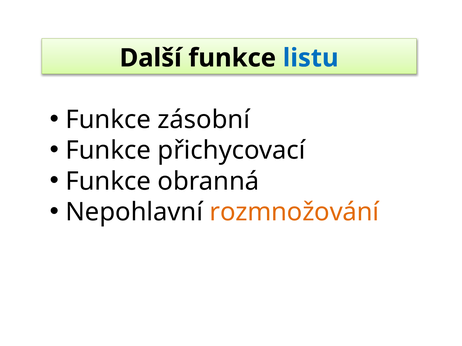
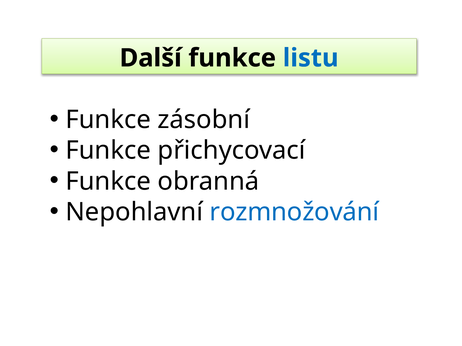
rozmnožování colour: orange -> blue
